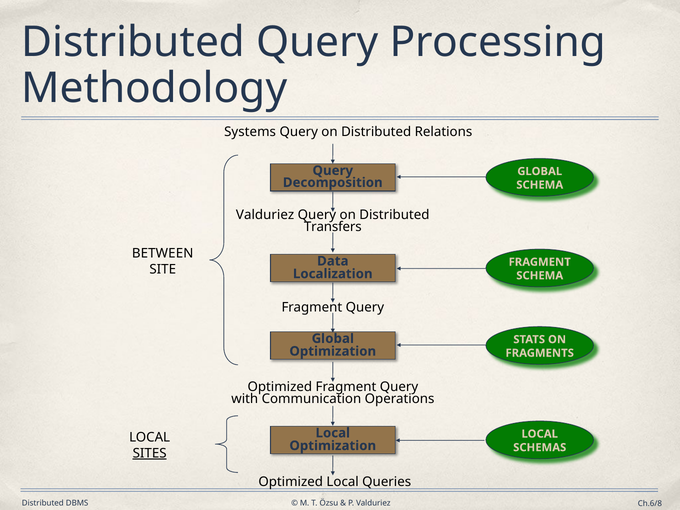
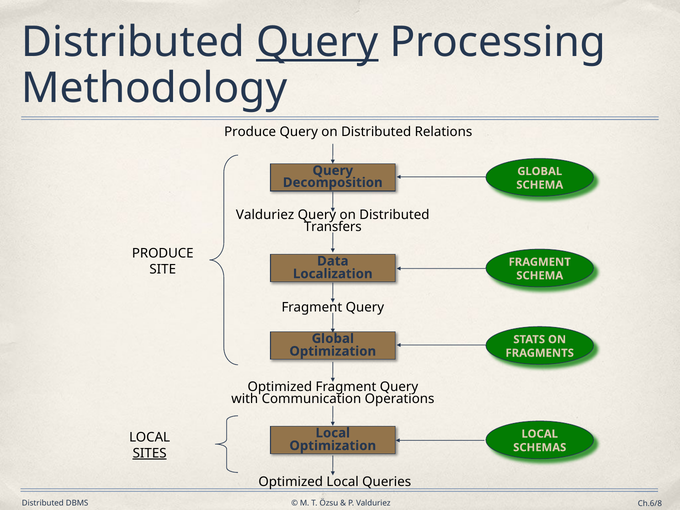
Query at (317, 42) underline: none -> present
Systems at (250, 132): Systems -> Produce
BETWEEN at (163, 253): BETWEEN -> PRODUCE
